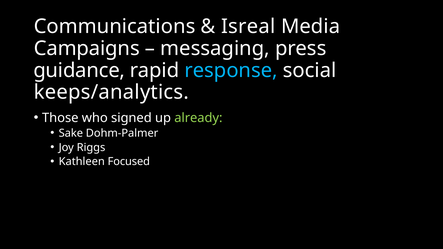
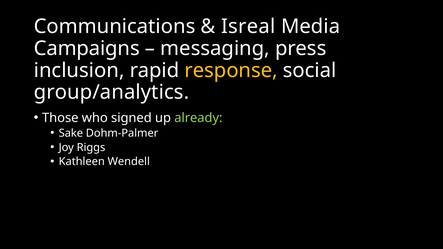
guidance: guidance -> inclusion
response colour: light blue -> yellow
keeps/analytics: keeps/analytics -> group/analytics
Focused: Focused -> Wendell
